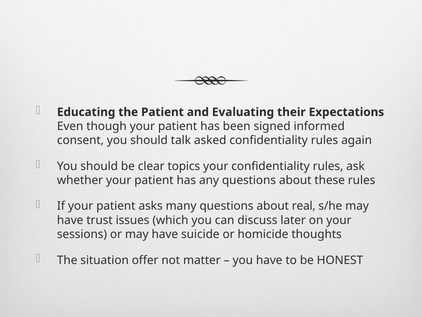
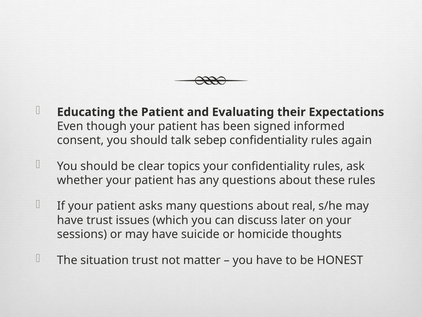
asked: asked -> sebep
situation offer: offer -> trust
